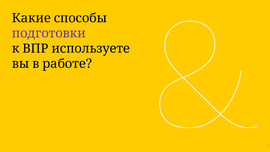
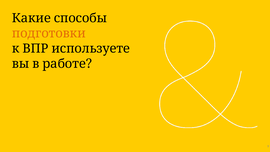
подготовки colour: purple -> orange
